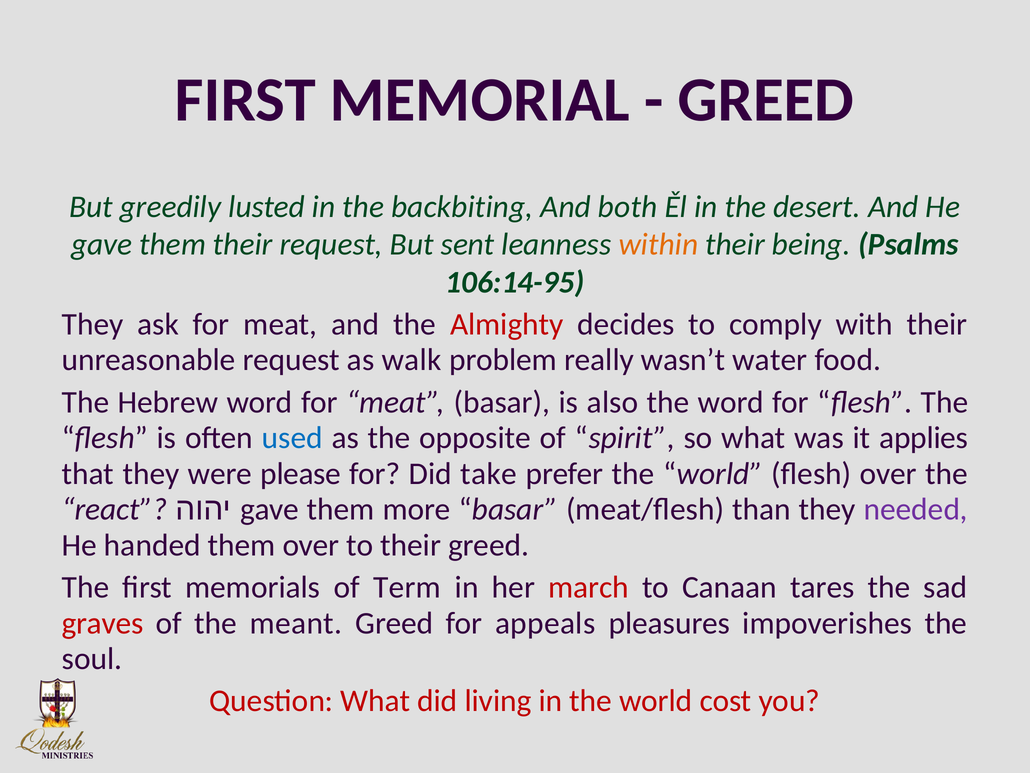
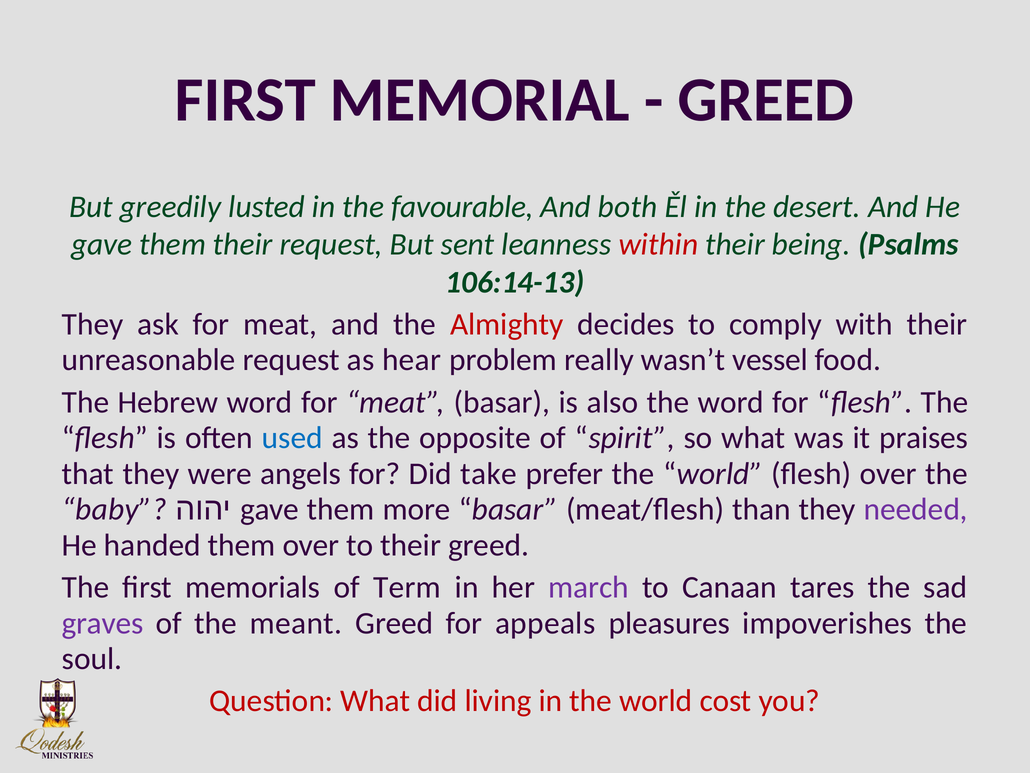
backbiting: backbiting -> favourable
within colour: orange -> red
106:14-95: 106:14-95 -> 106:14-13
walk: walk -> hear
water: water -> vessel
applies: applies -> praises
please: please -> angels
react: react -> baby
march colour: red -> purple
graves colour: red -> purple
